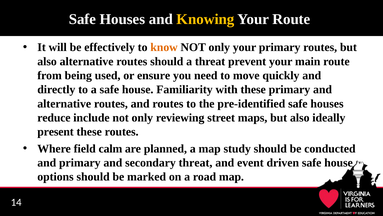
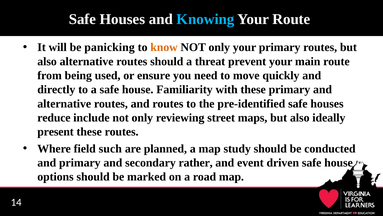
Knowing colour: yellow -> light blue
effectively: effectively -> panicking
calm: calm -> such
secondary threat: threat -> rather
